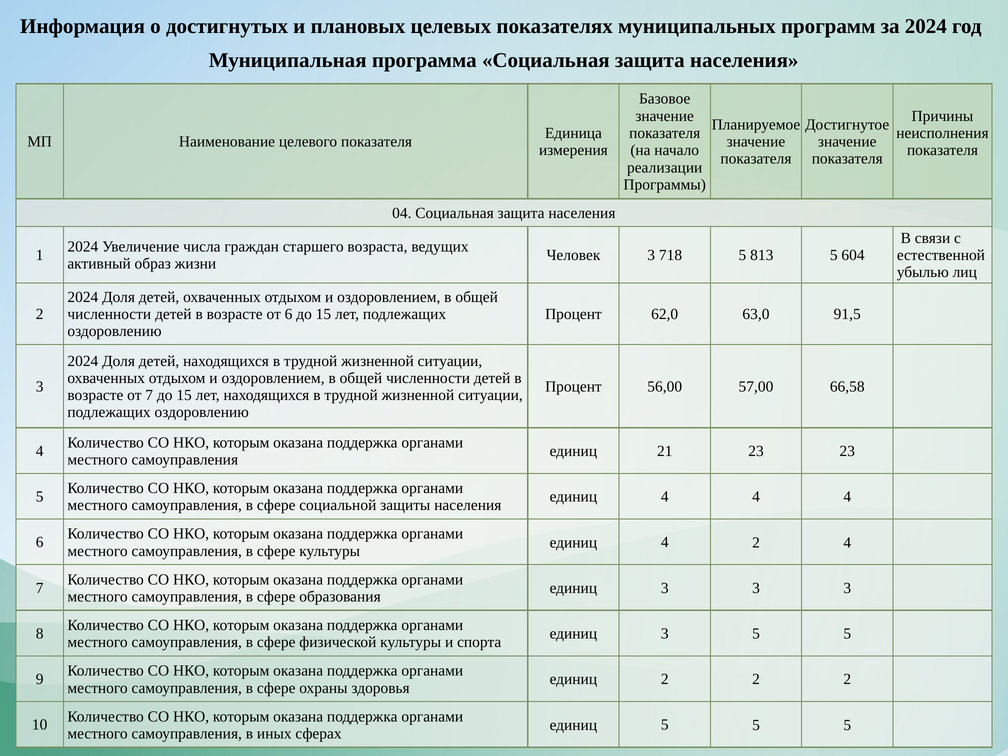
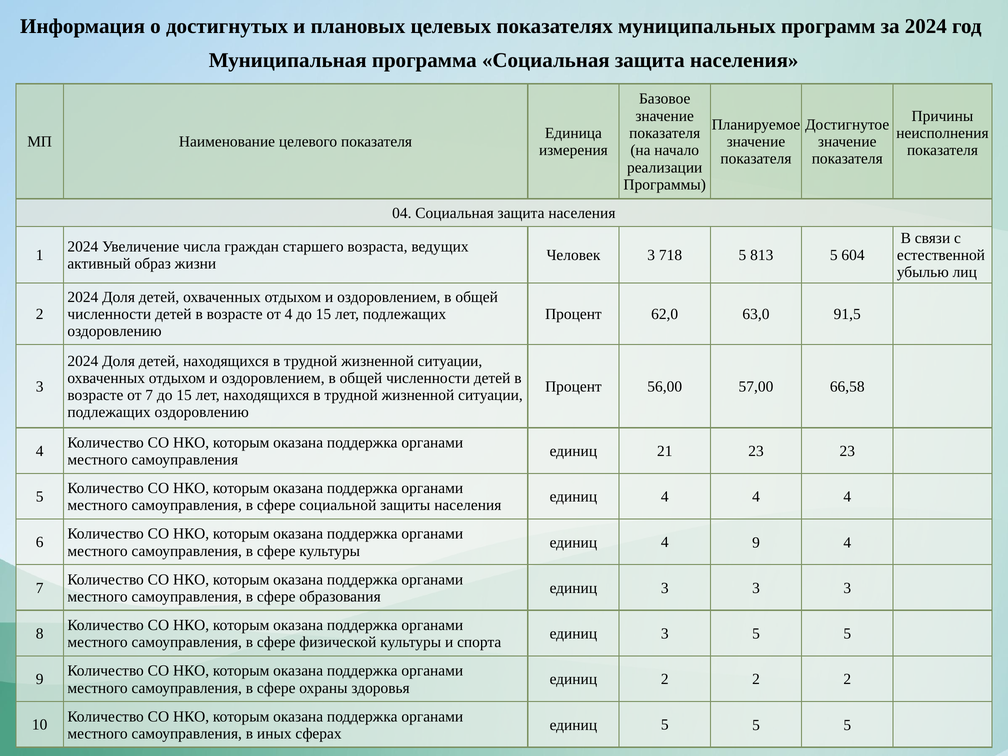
от 6: 6 -> 4
4 2: 2 -> 9
